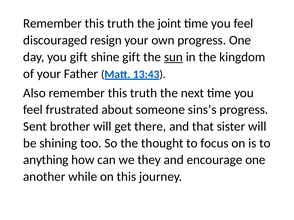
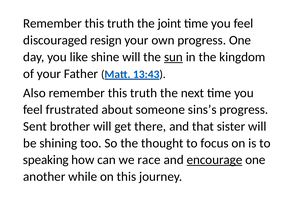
you gift: gift -> like
shine gift: gift -> will
anything: anything -> speaking
they: they -> race
encourage underline: none -> present
